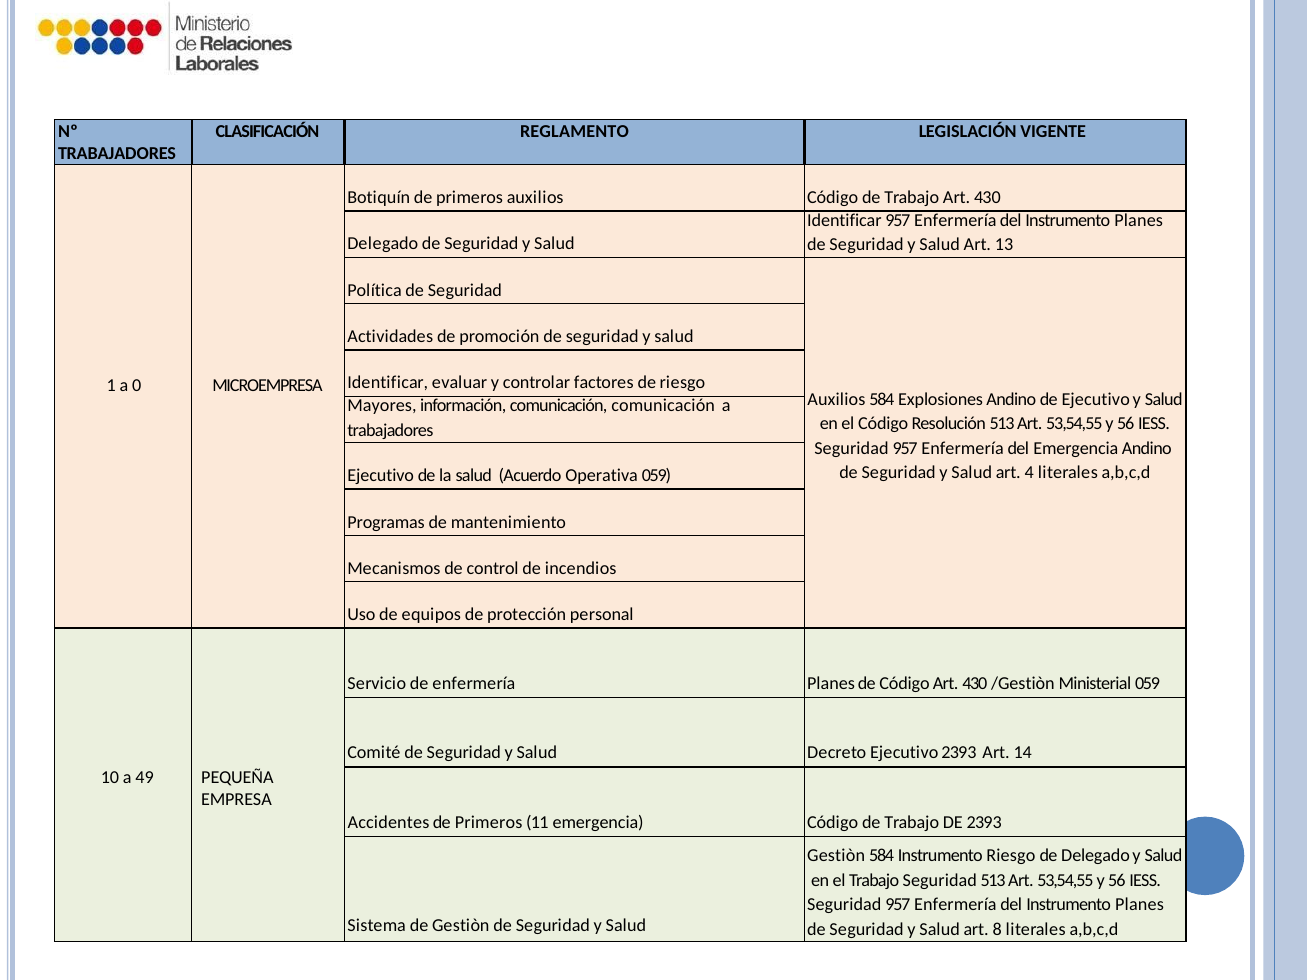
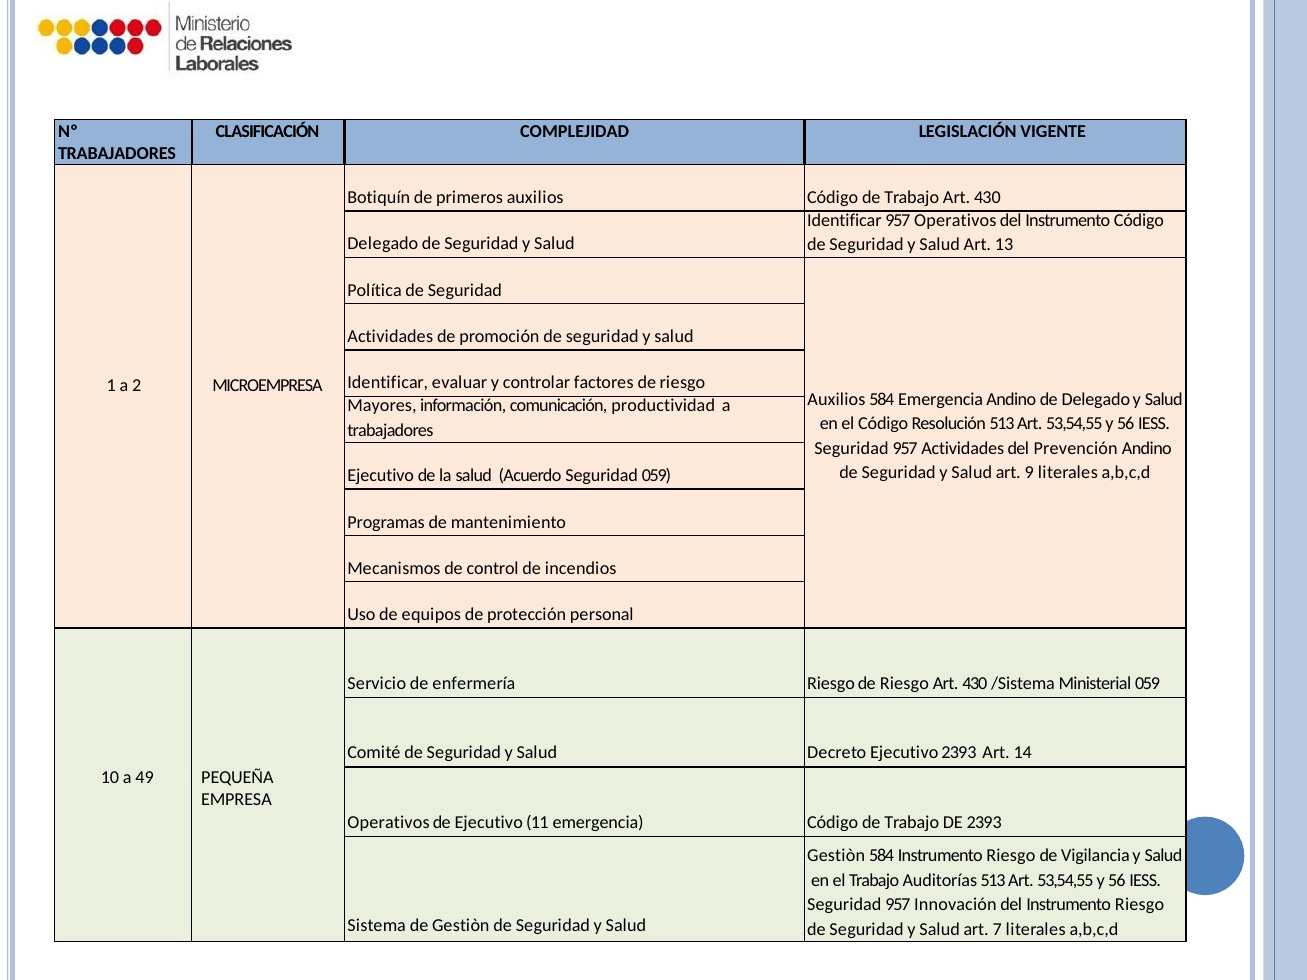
REGLAMENTO: REGLAMENTO -> COMPLEJIDAD
Enfermería at (955, 220): Enfermería -> Operativos
Planes at (1139, 220): Planes -> Código
0: 0 -> 2
584 Explosiones: Explosiones -> Emergencia
de Ejecutivo: Ejecutivo -> Delegado
comunicación comunicación: comunicación -> productividad
Enfermería at (963, 448): Enfermería -> Actividades
del Emergencia: Emergencia -> Prevención
4: 4 -> 9
Acuerdo Operativa: Operativa -> Seguridad
enfermería Planes: Planes -> Riesgo
Código at (905, 683): Código -> Riesgo
/Gestiòn: /Gestiòn -> /Sistema
Accidentes at (389, 823): Accidentes -> Operativos
Primeros at (489, 823): Primeros -> Ejecutivo
de Delegado: Delegado -> Vigilancia
Trabajo Seguridad: Seguridad -> Auditorías
Enfermería at (955, 905): Enfermería -> Innovación
Planes at (1140, 905): Planes -> Riesgo
8: 8 -> 7
